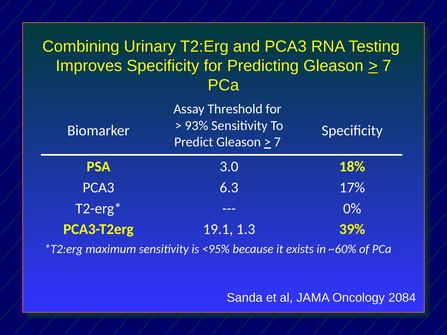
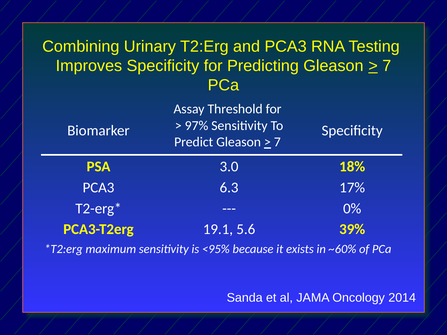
93%: 93% -> 97%
1.3: 1.3 -> 5.6
2084: 2084 -> 2014
